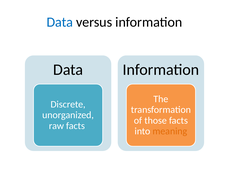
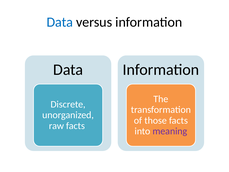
meaning colour: orange -> purple
